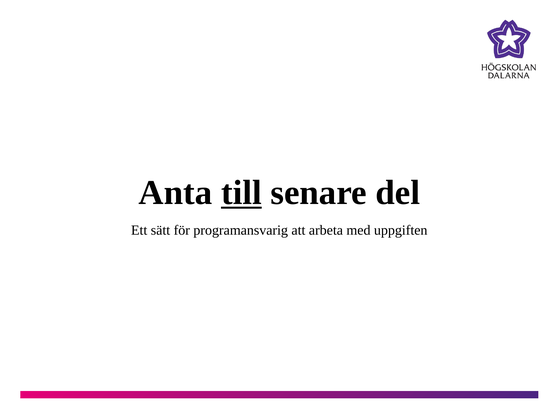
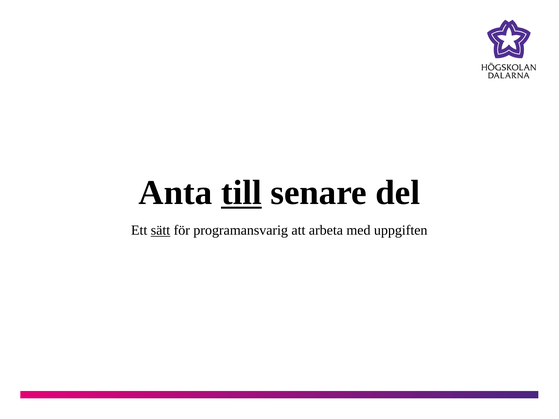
sätt underline: none -> present
